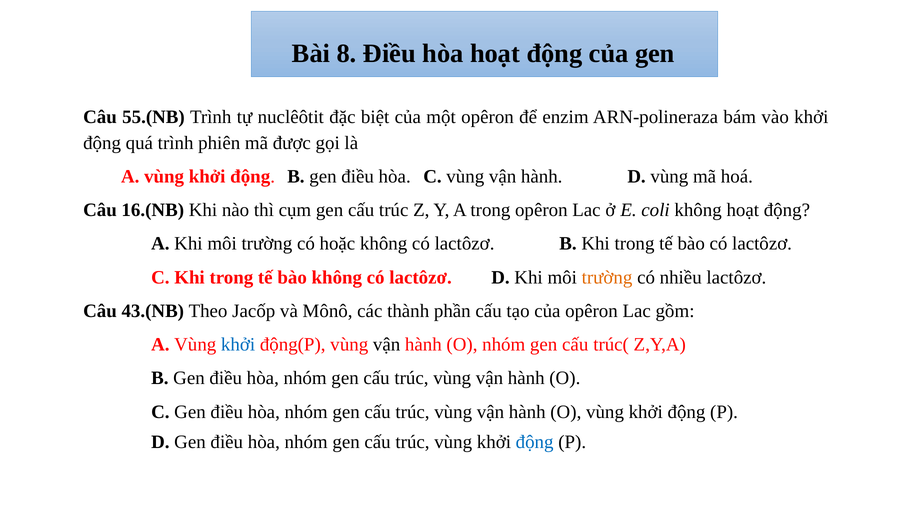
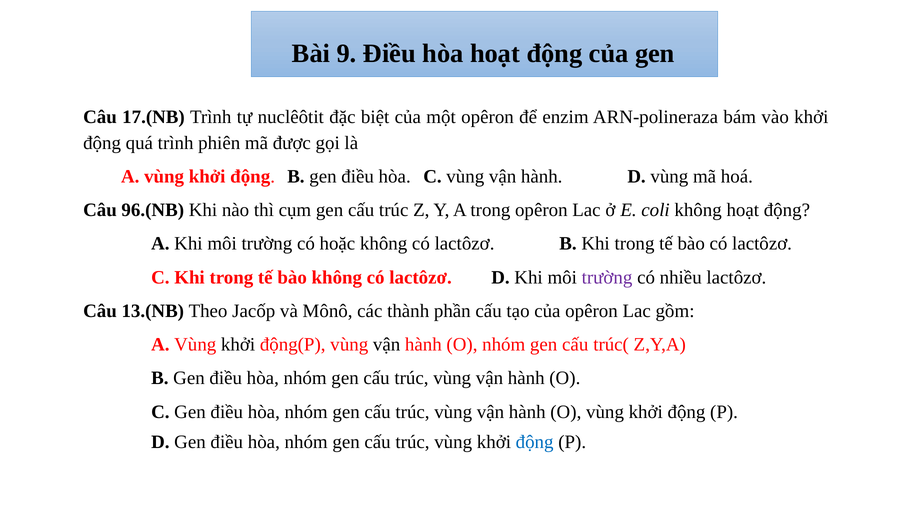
8: 8 -> 9
55.(NB: 55.(NB -> 17.(NB
16.(NB: 16.(NB -> 96.(NB
trường at (607, 277) colour: orange -> purple
43.(NB: 43.(NB -> 13.(NB
khởi at (238, 345) colour: blue -> black
